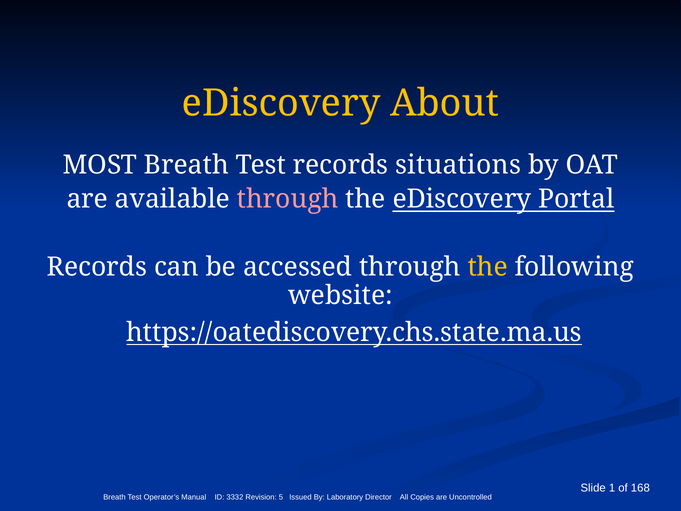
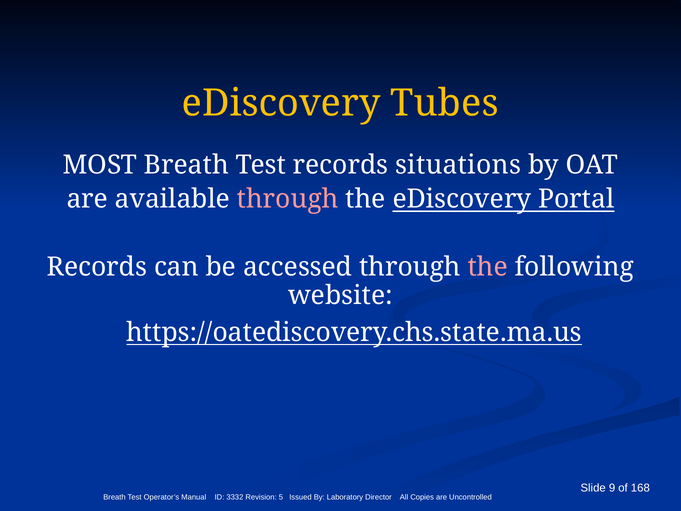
About: About -> Tubes
the at (488, 267) colour: yellow -> pink
1: 1 -> 9
